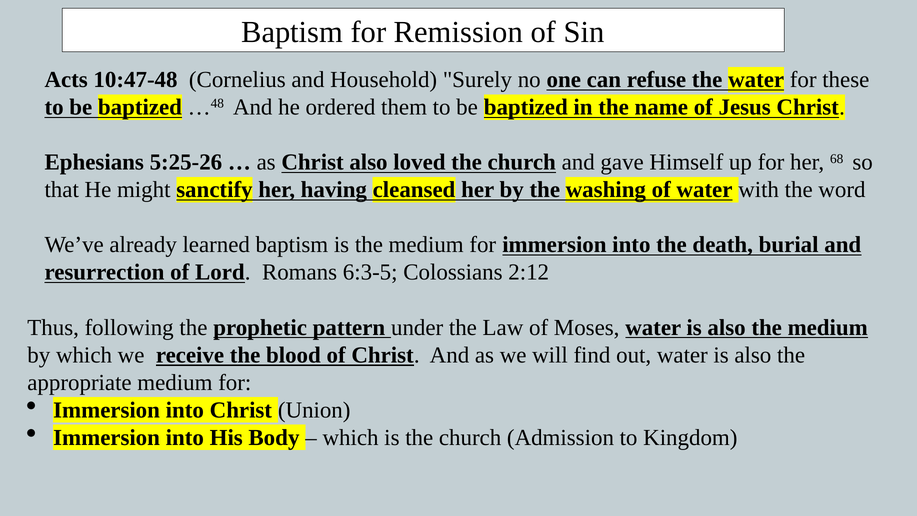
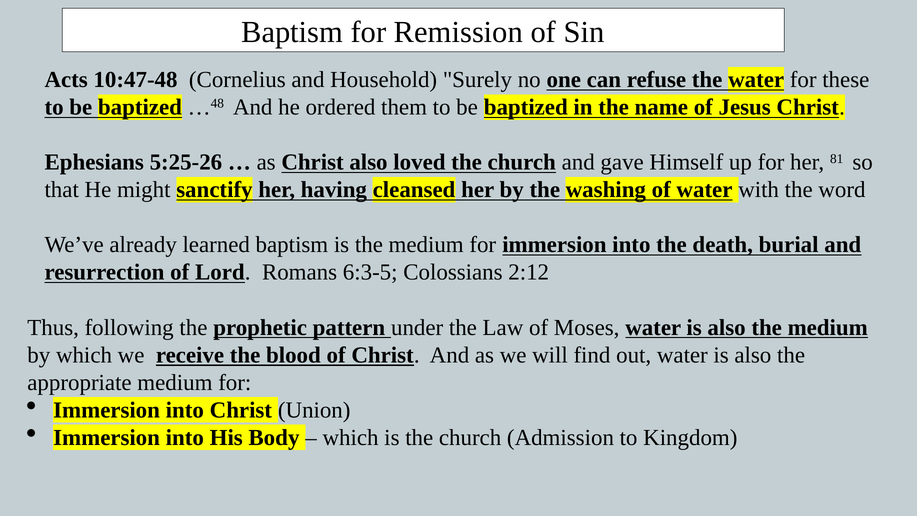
68: 68 -> 81
